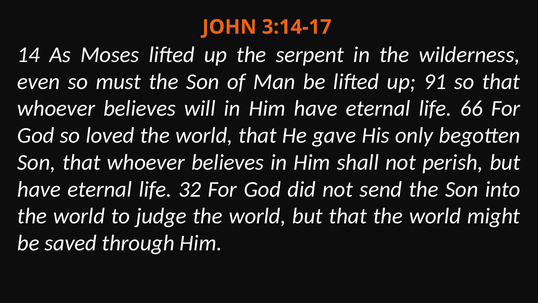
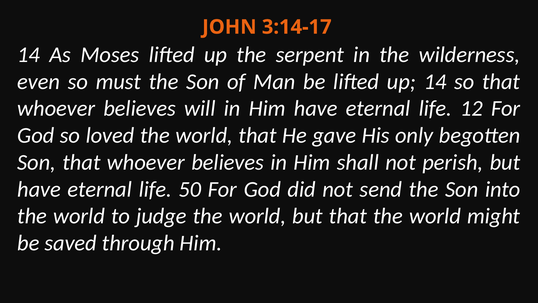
up 91: 91 -> 14
66: 66 -> 12
32: 32 -> 50
